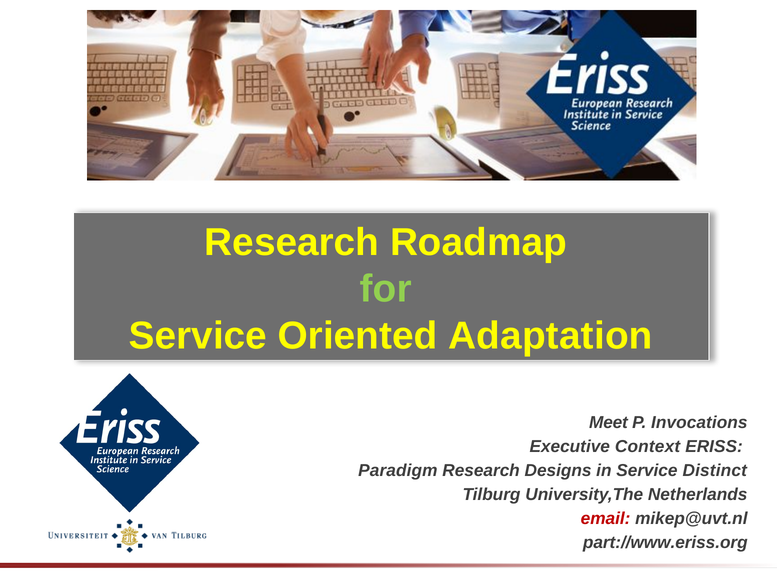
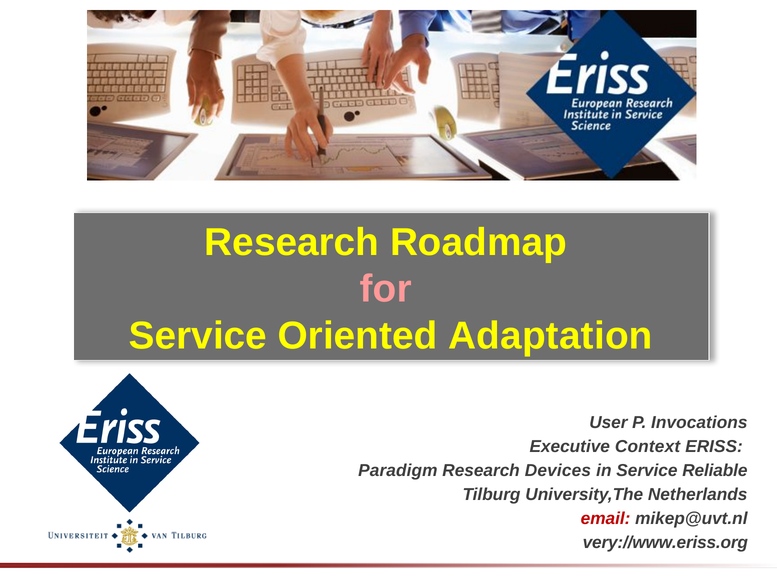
for colour: light green -> pink
Meet: Meet -> User
Designs: Designs -> Devices
Distinct: Distinct -> Reliable
part://www.eriss.org: part://www.eriss.org -> very://www.eriss.org
